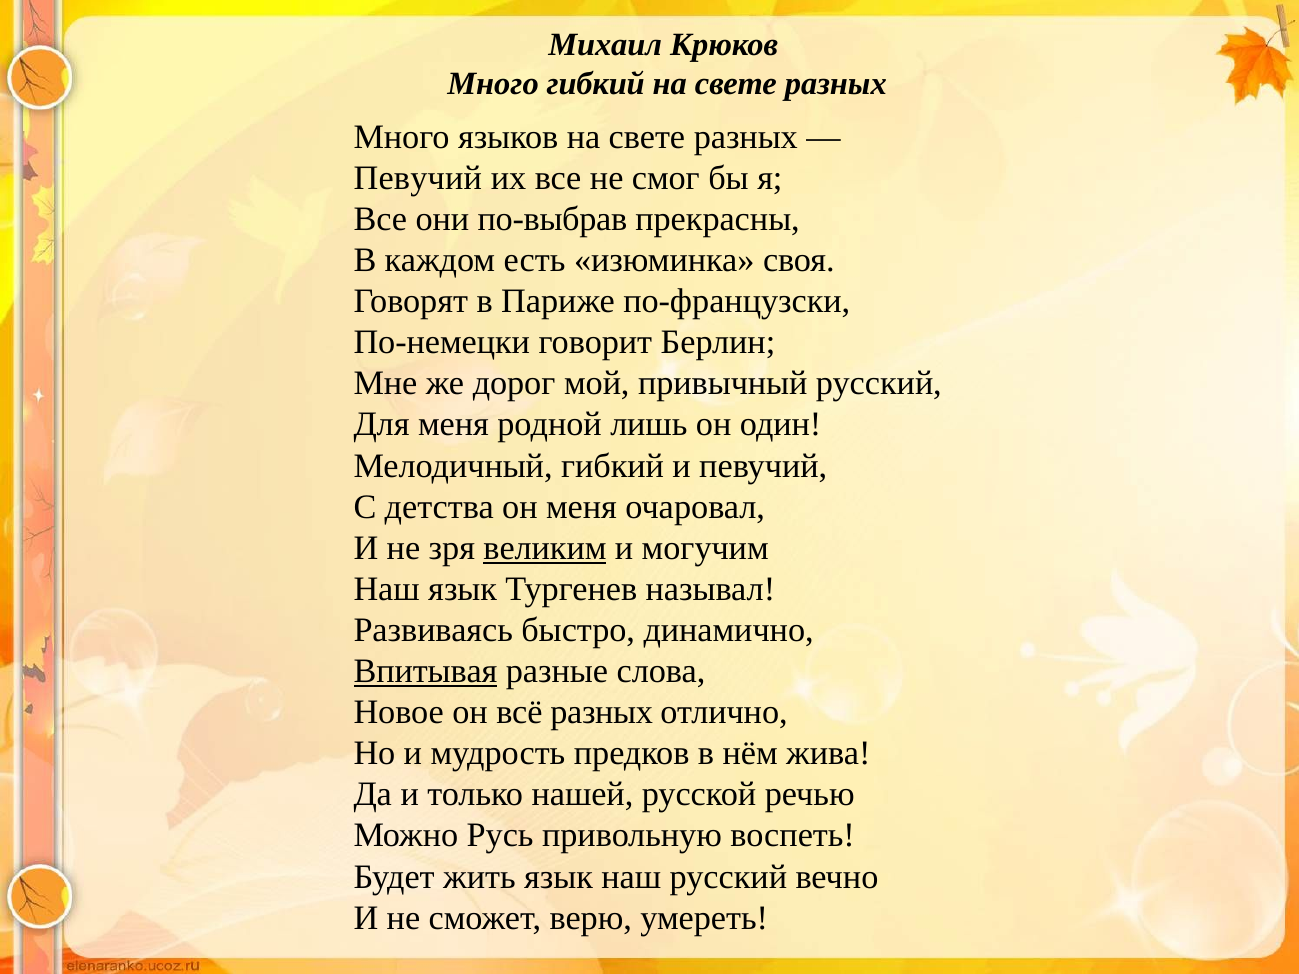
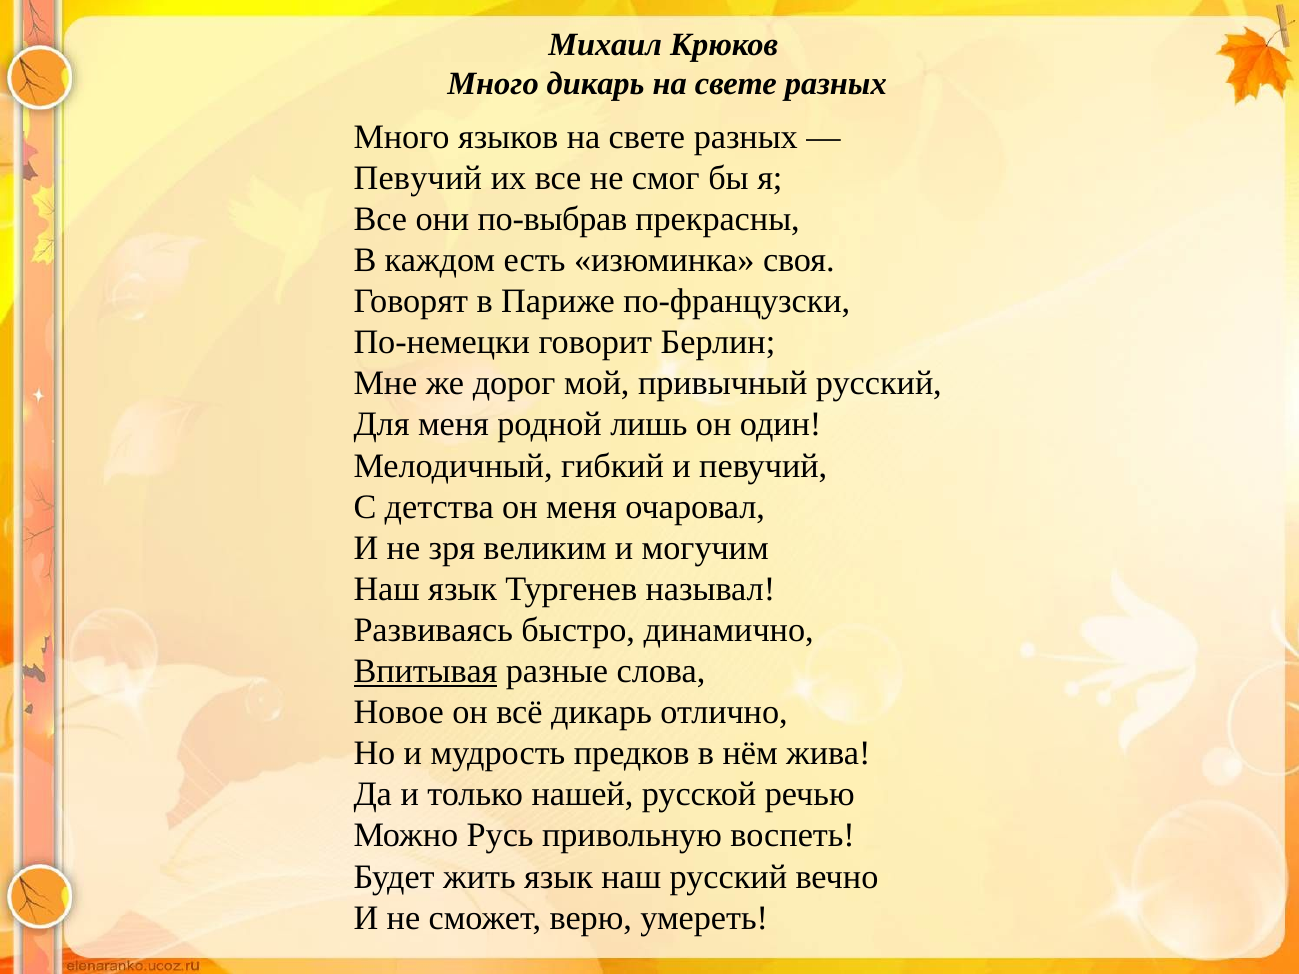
Много гибкий: гибкий -> дикарь
великим underline: present -> none
всё разных: разных -> дикарь
